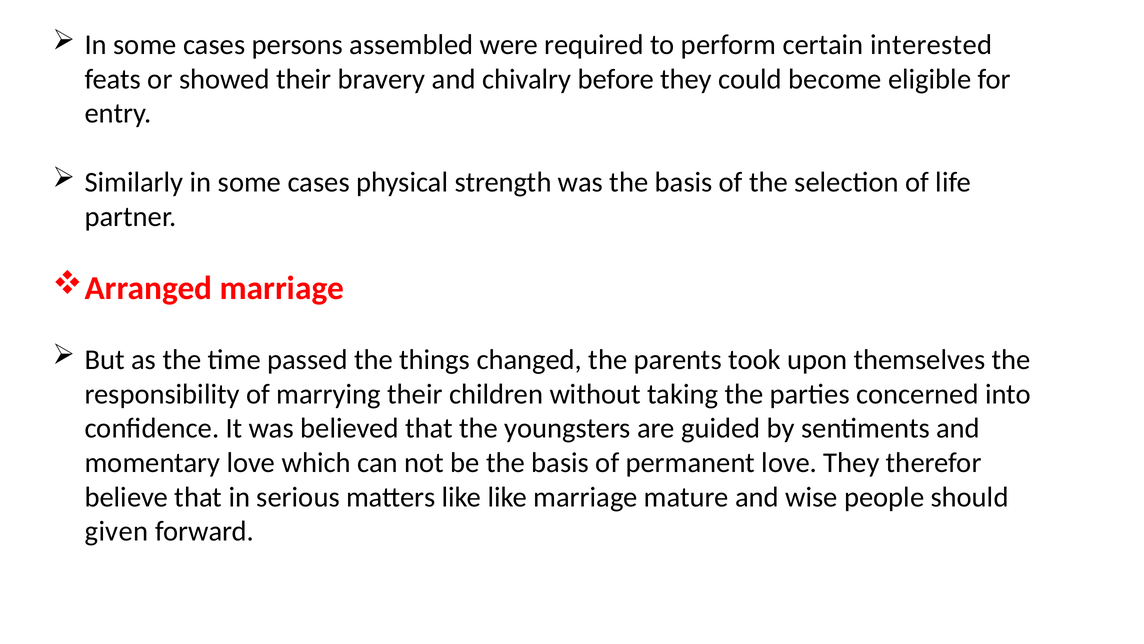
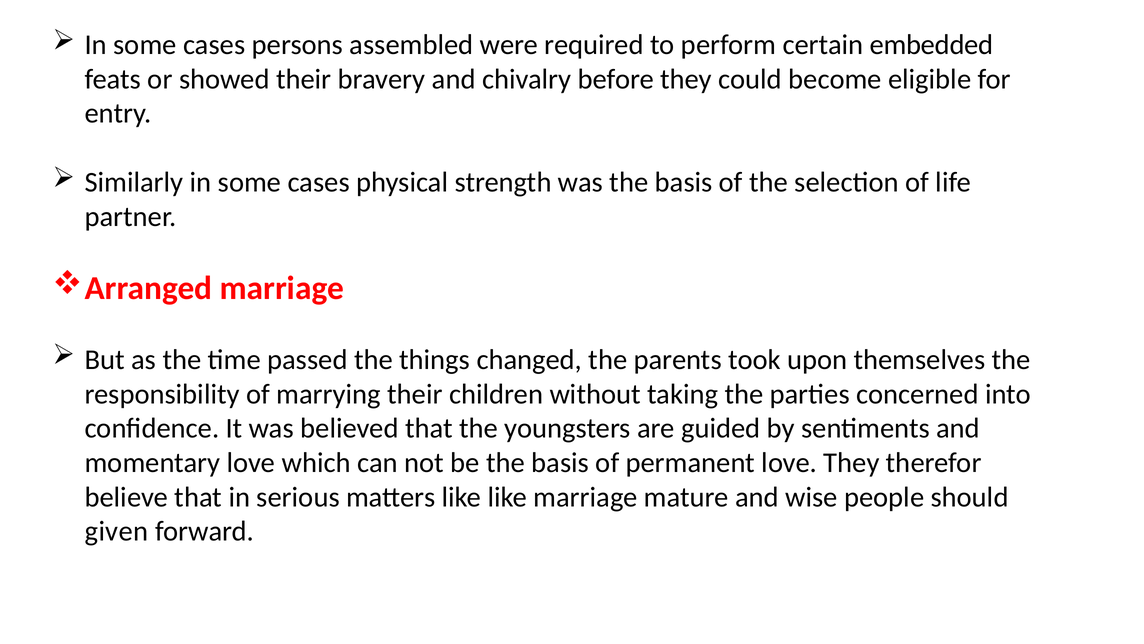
interested: interested -> embedded
